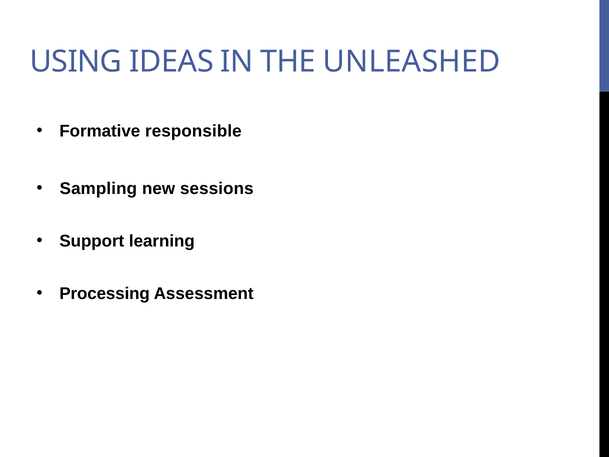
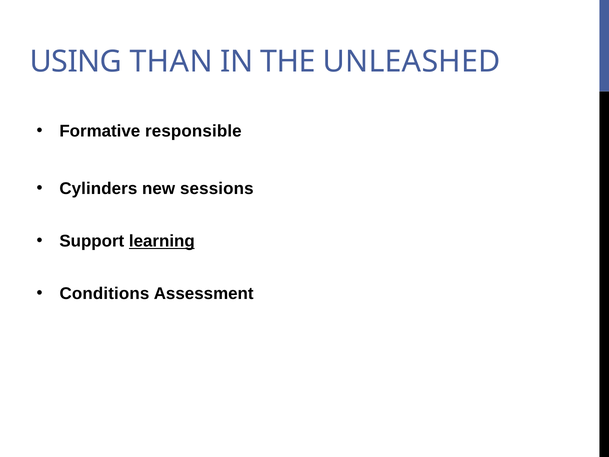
IDEAS: IDEAS -> THAN
Sampling: Sampling -> Cylinders
learning underline: none -> present
Processing: Processing -> Conditions
